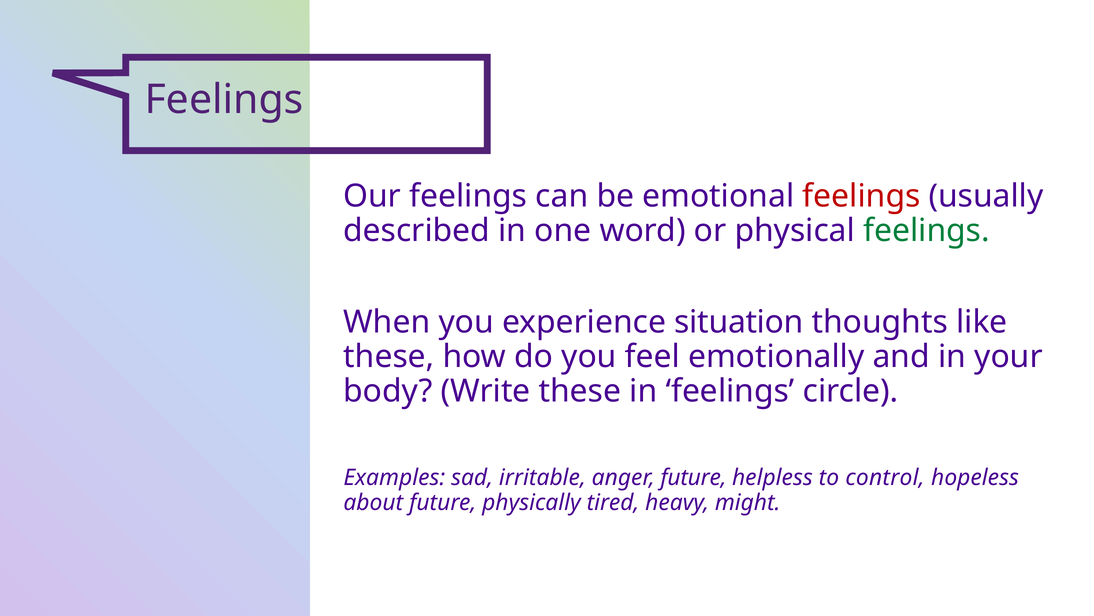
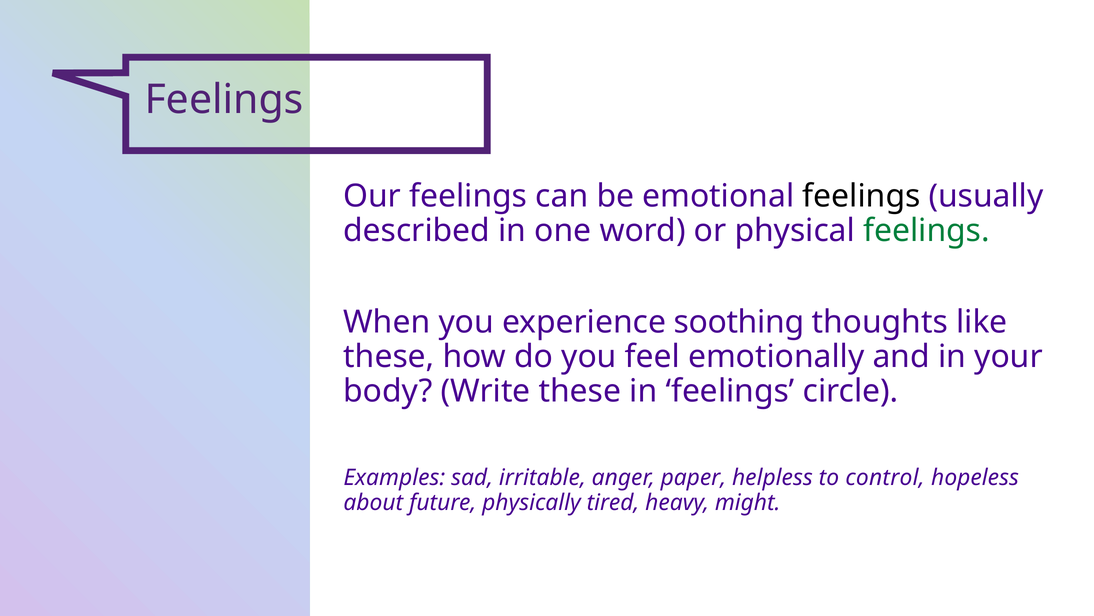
feelings at (861, 196) colour: red -> black
situation: situation -> soothing
future at (693, 477): future -> paper
